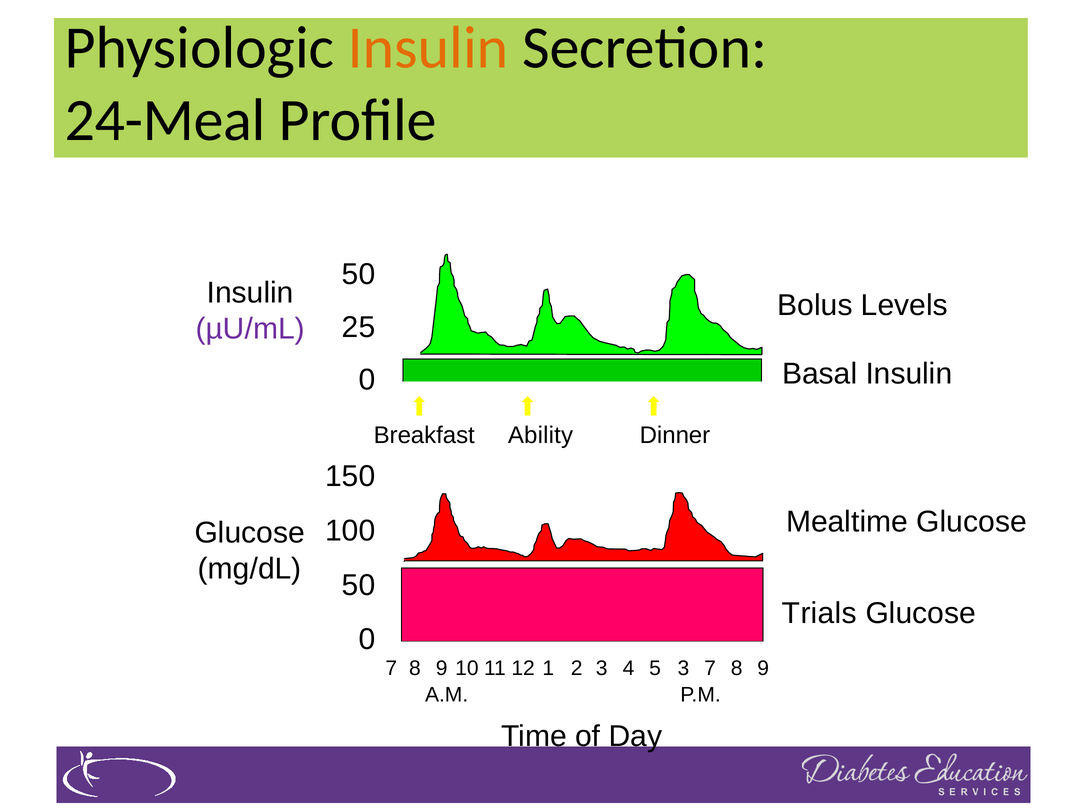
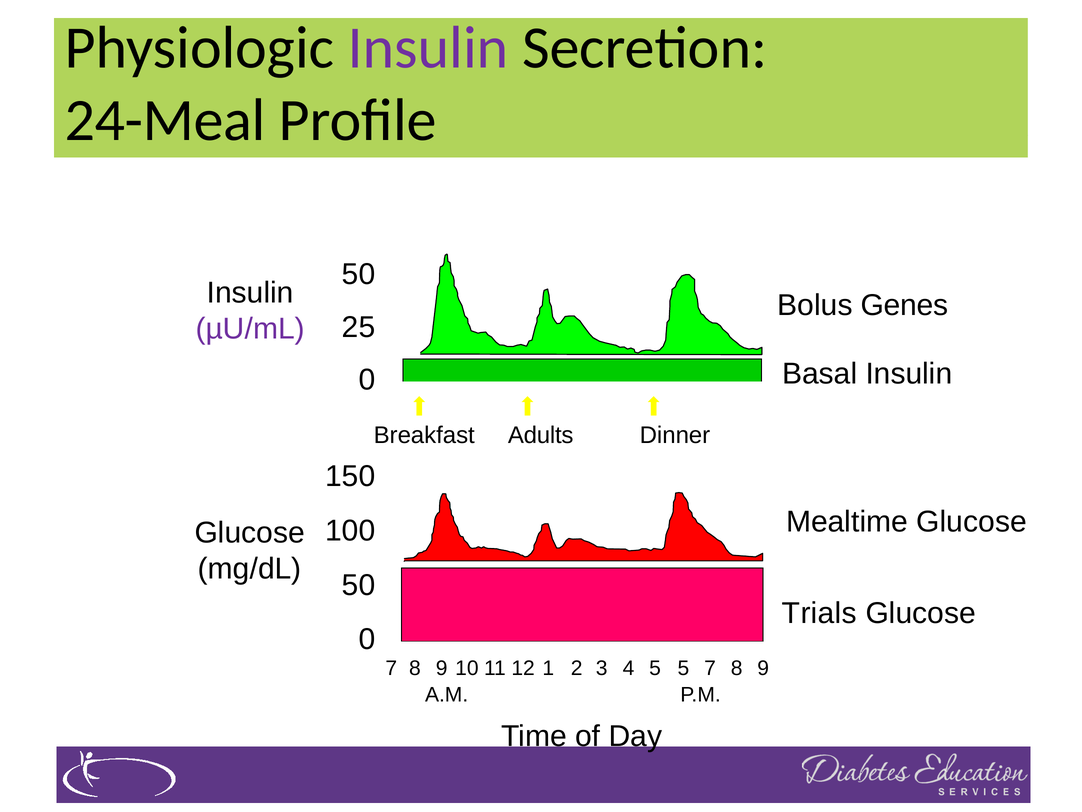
Insulin at (428, 48) colour: orange -> purple
Levels: Levels -> Genes
Ability: Ability -> Adults
5 3: 3 -> 5
